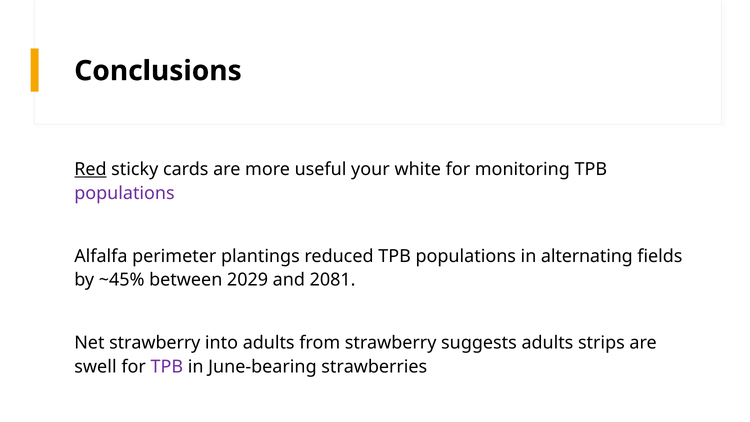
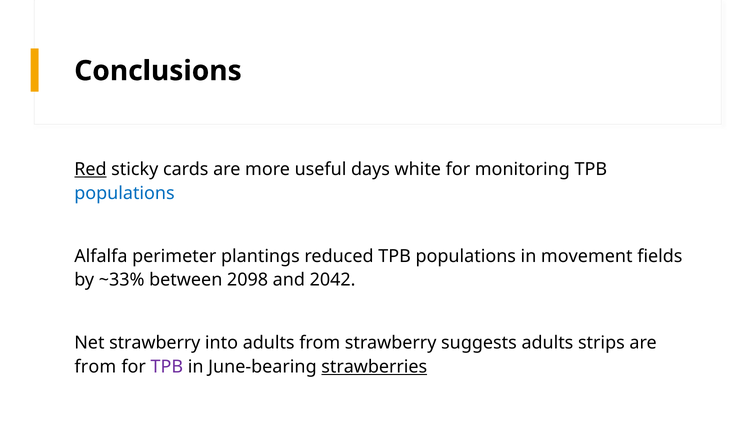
your: your -> days
populations at (124, 193) colour: purple -> blue
alternating: alternating -> movement
~45%: ~45% -> ~33%
2029: 2029 -> 2098
2081: 2081 -> 2042
swell at (95, 367): swell -> from
strawberries underline: none -> present
